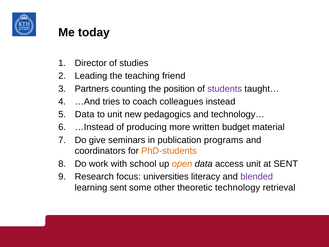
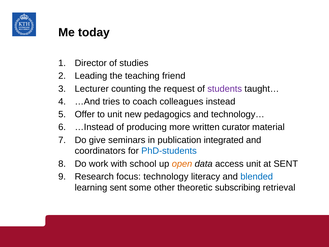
Partners: Partners -> Lecturer
position: position -> request
Data at (85, 114): Data -> Offer
budget: budget -> curator
programs: programs -> integrated
PhD-students colour: orange -> blue
universities: universities -> technology
blended colour: purple -> blue
technology: technology -> subscribing
